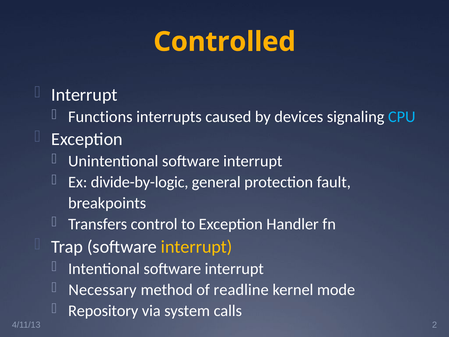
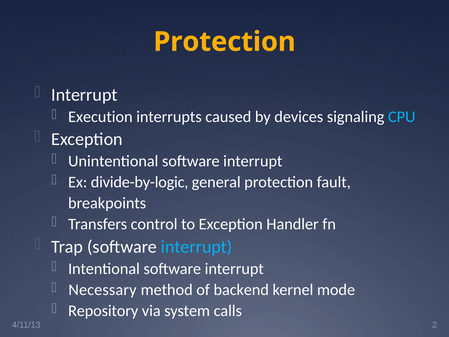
Controlled at (225, 42): Controlled -> Protection
Functions: Functions -> Execution
interrupt at (197, 247) colour: yellow -> light blue
readline: readline -> backend
